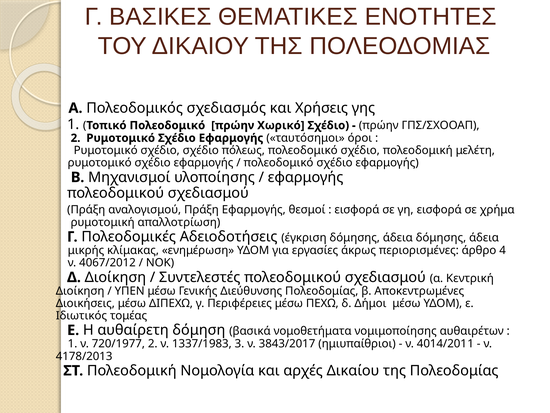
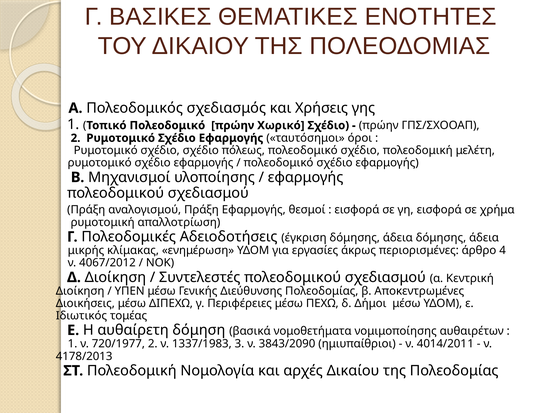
3843/2017: 3843/2017 -> 3843/2090
